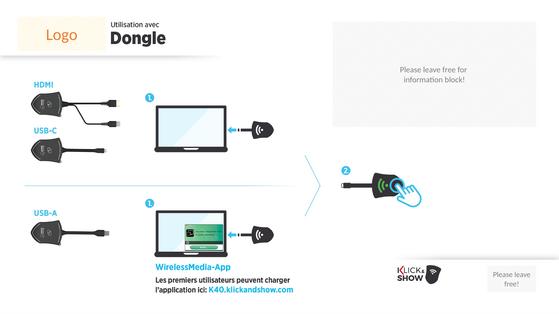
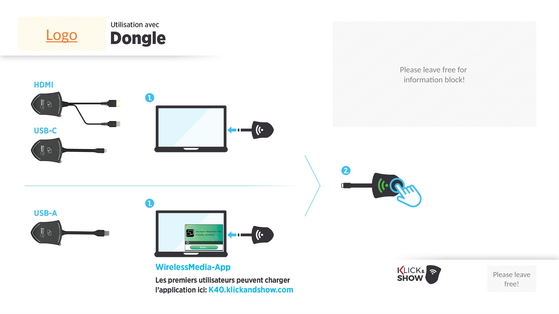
Logo underline: none -> present
